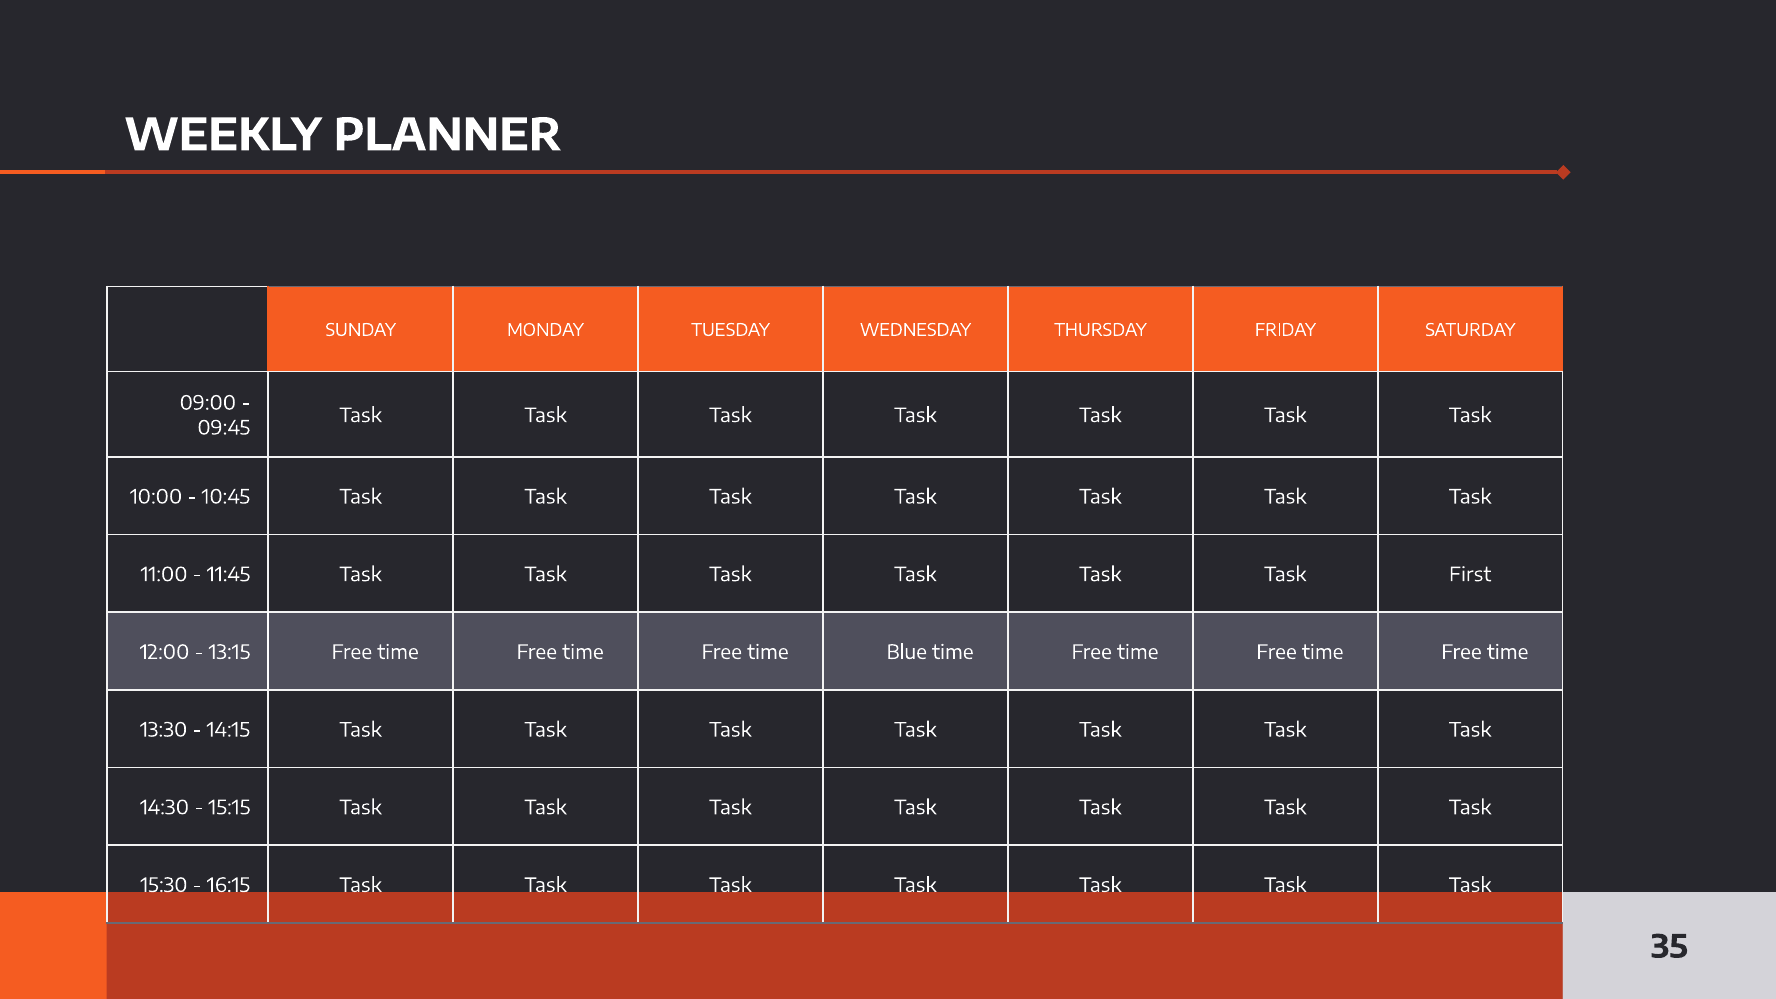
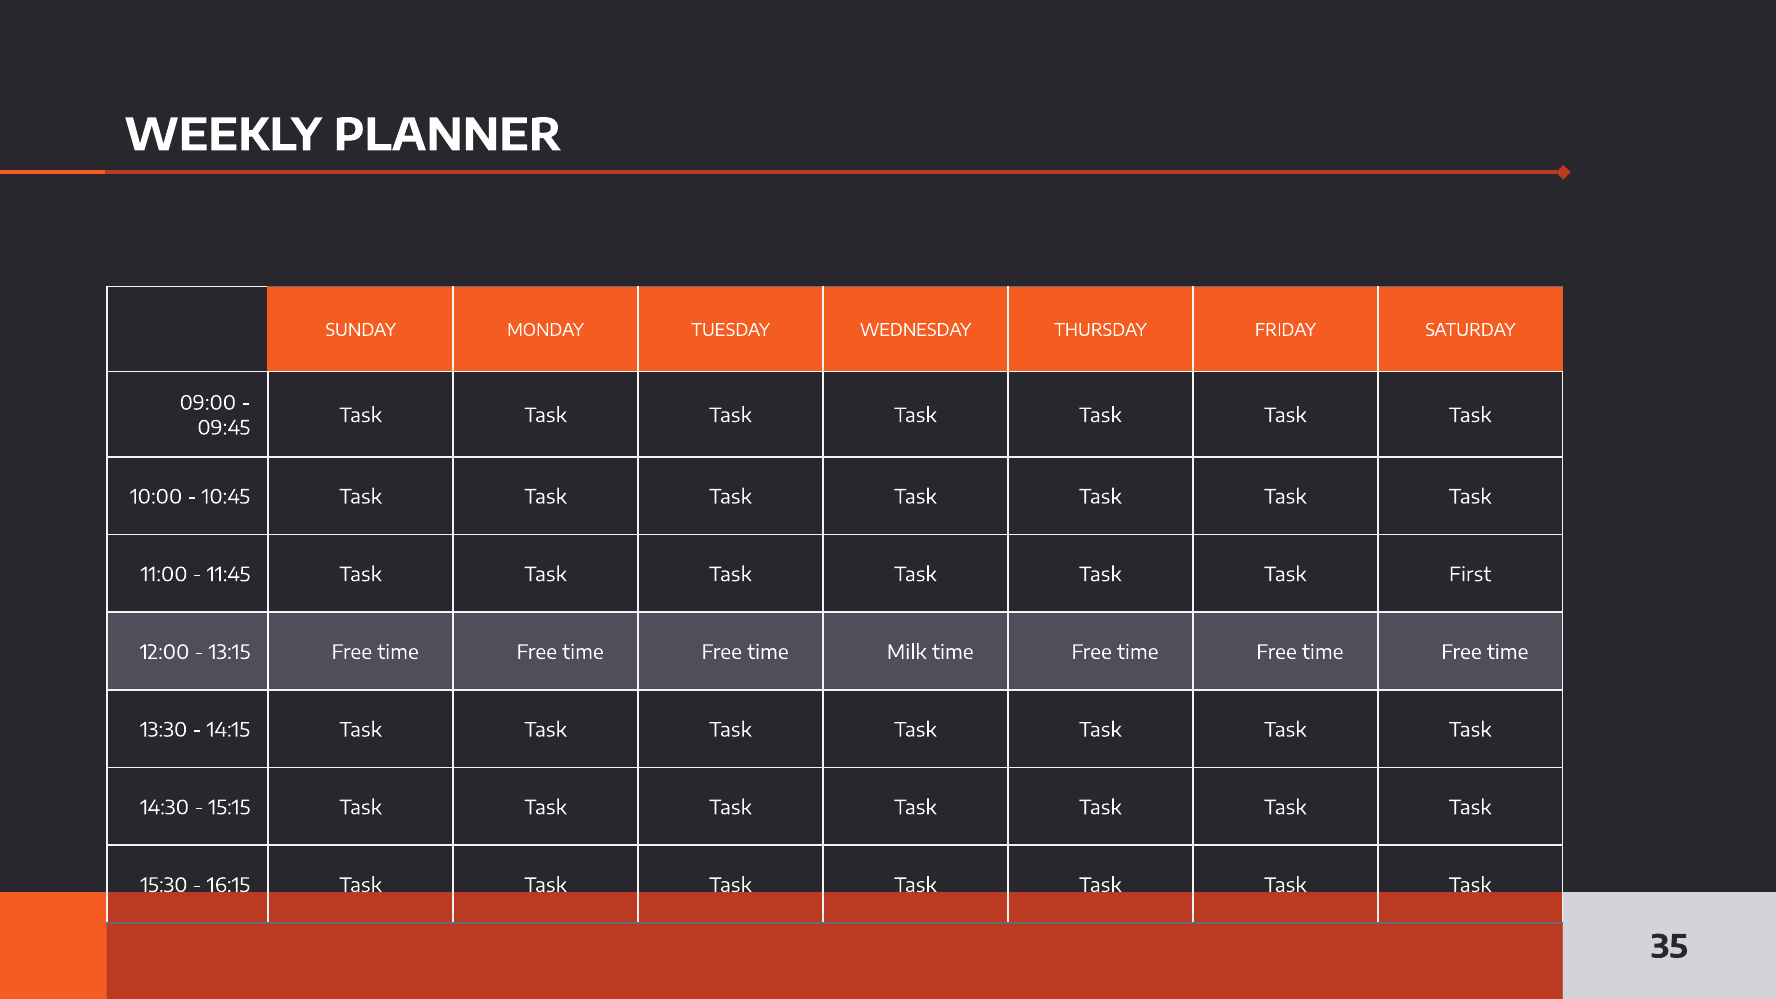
Blue: Blue -> Milk
